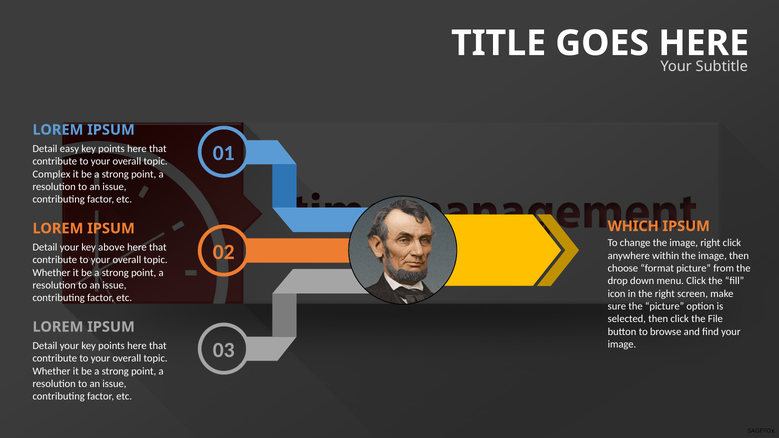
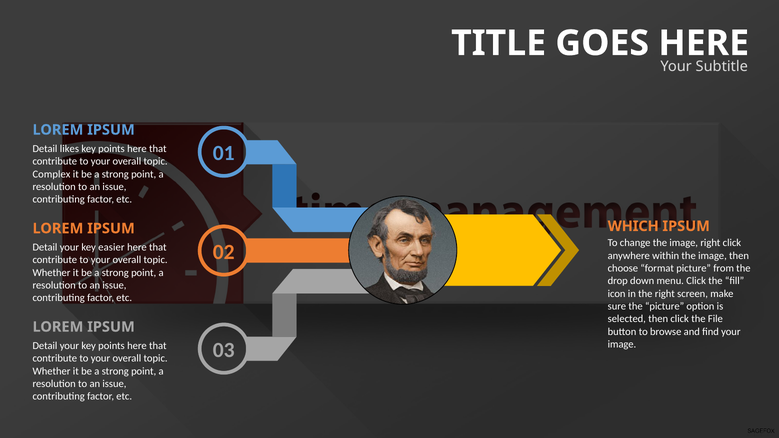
easy: easy -> likes
above: above -> easier
